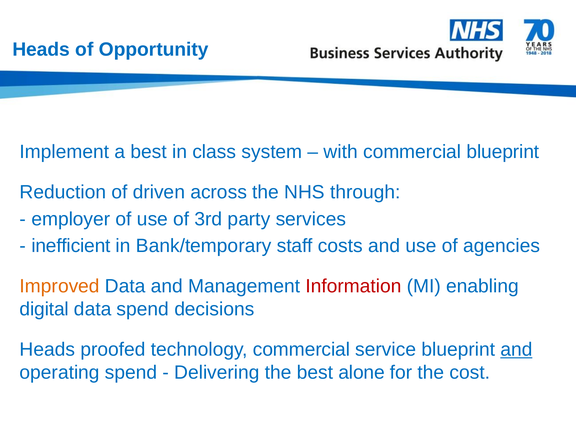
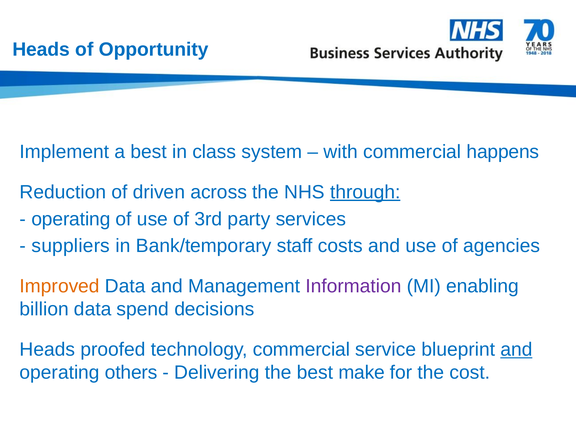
commercial blueprint: blueprint -> happens
through underline: none -> present
employer at (71, 219): employer -> operating
inefficient: inefficient -> suppliers
Information colour: red -> purple
digital: digital -> billion
operating spend: spend -> others
alone: alone -> make
